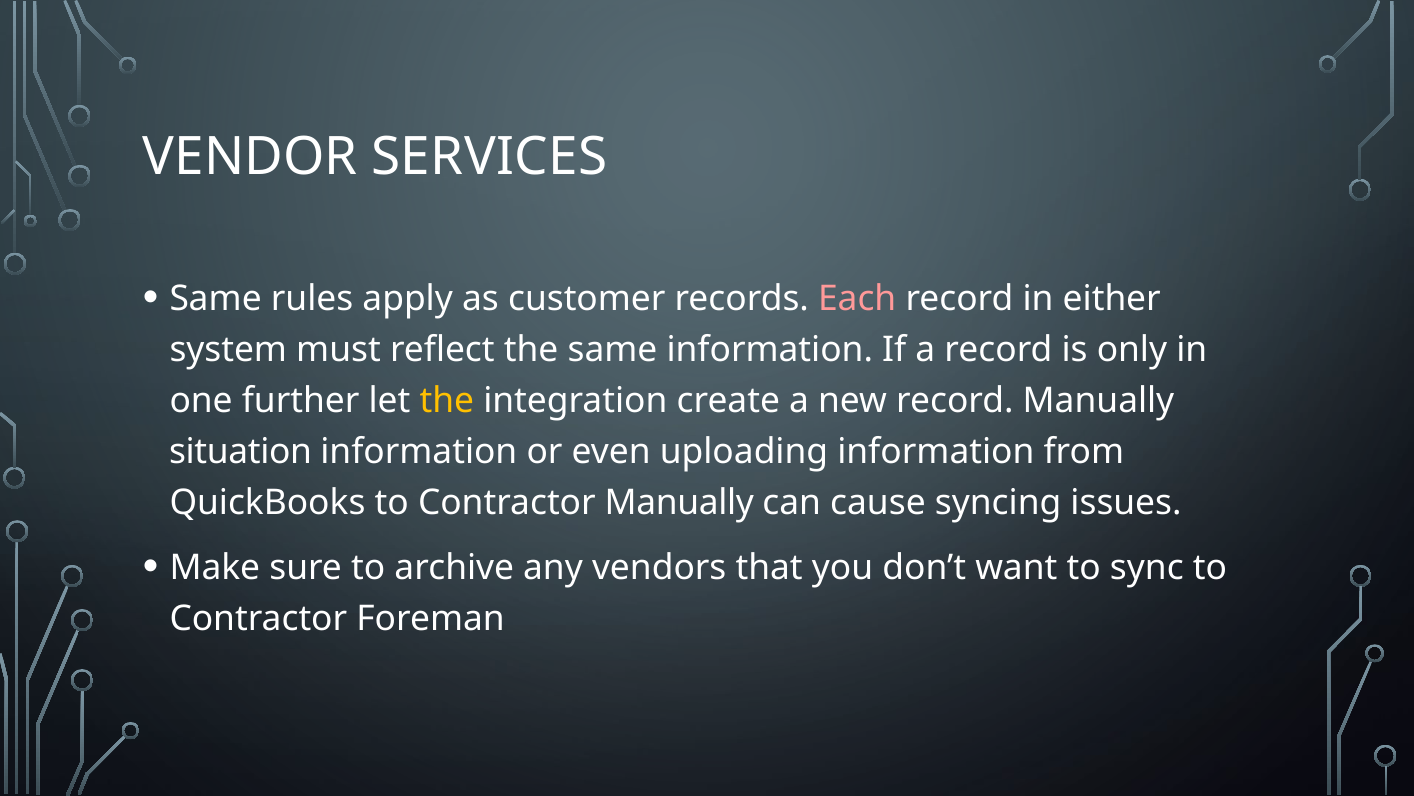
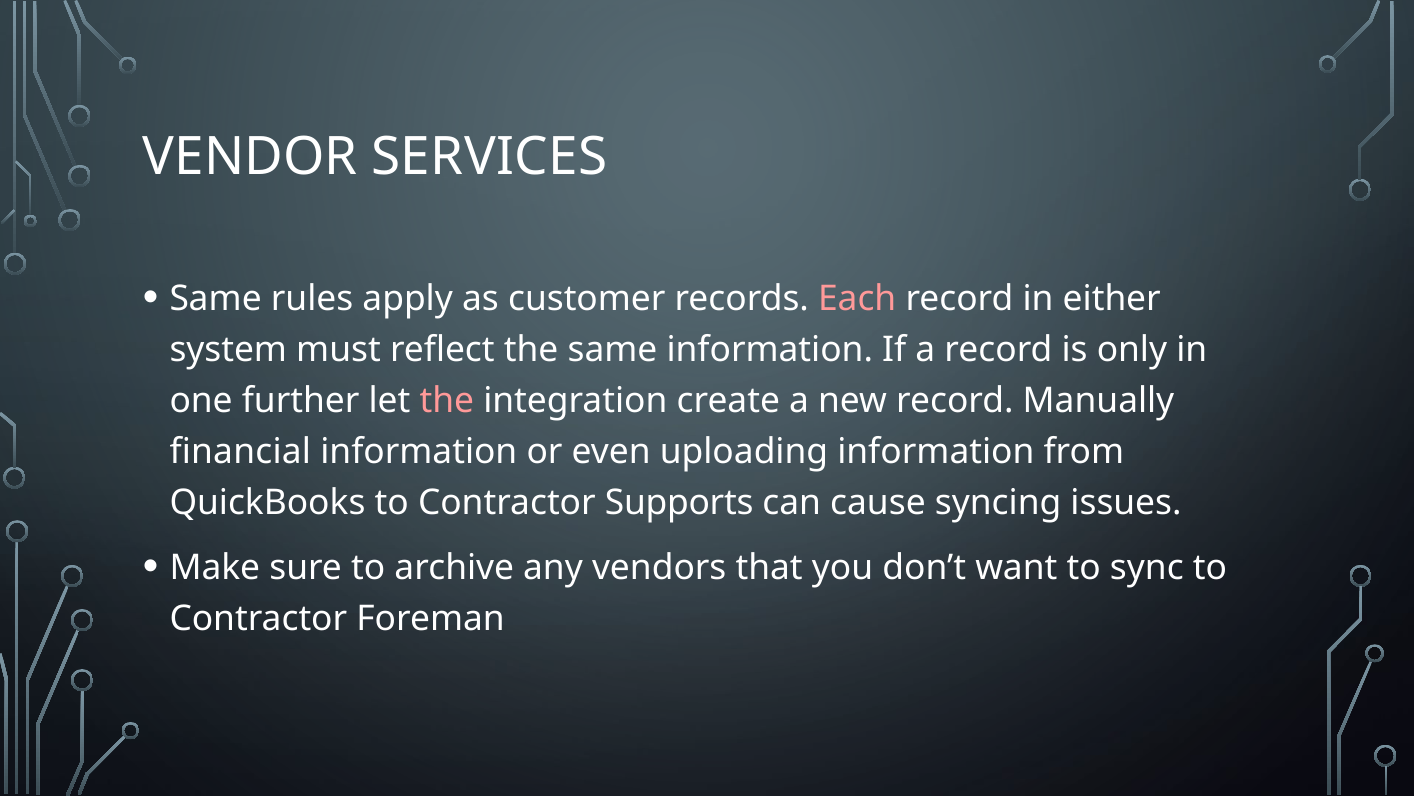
the at (447, 400) colour: yellow -> pink
situation: situation -> financial
Contractor Manually: Manually -> Supports
